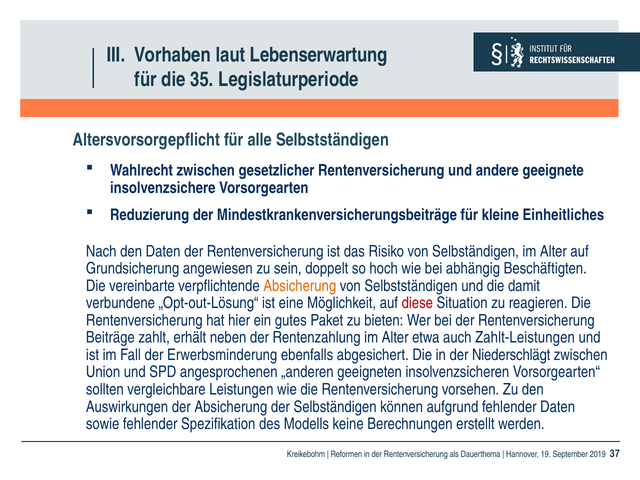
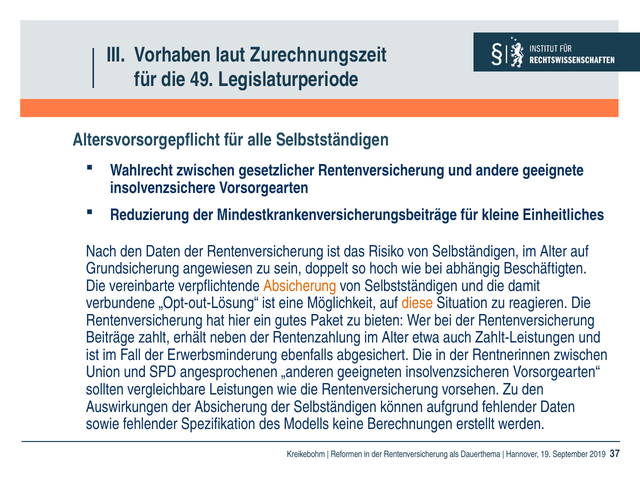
Lebenserwartung: Lebenserwartung -> Zurechnungszeit
35: 35 -> 49
diese colour: red -> orange
Niederschlägt: Niederschlägt -> Rentnerinnen
